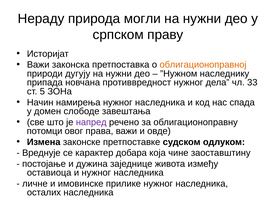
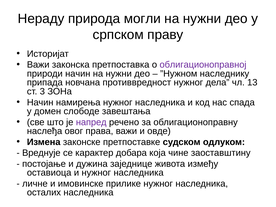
облигационоправној colour: orange -> purple
природи дугују: дугују -> начин
33: 33 -> 13
5: 5 -> 3
потомци: потомци -> наслеђа
